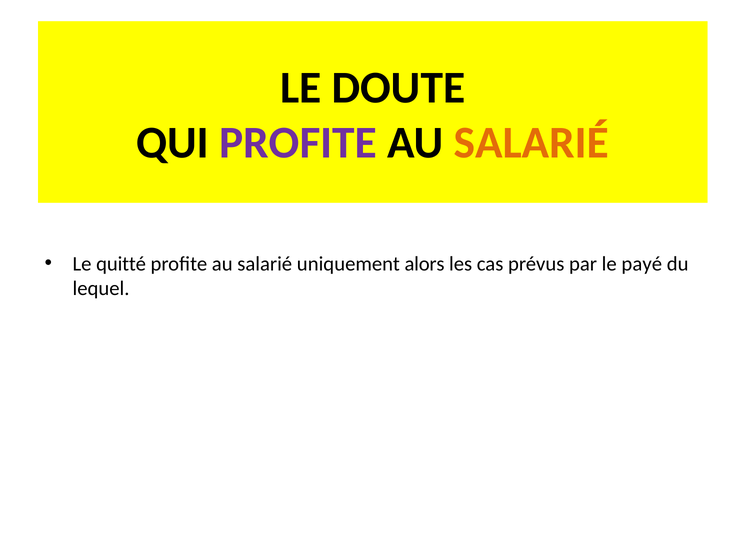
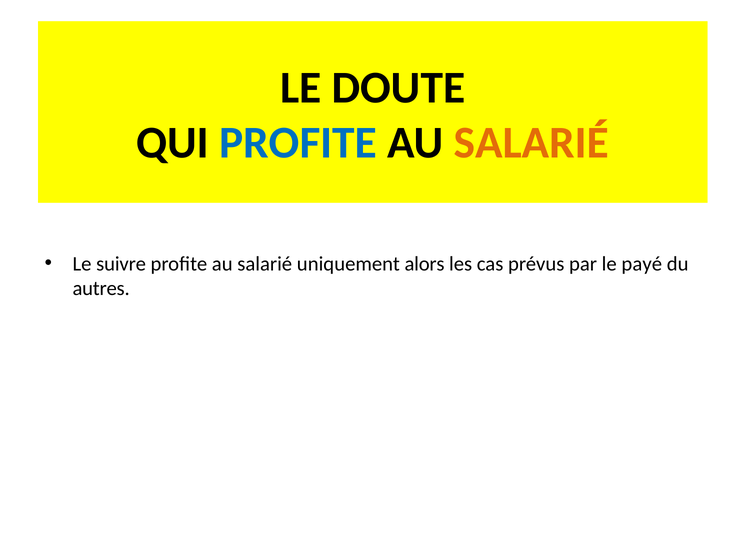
PROFITE at (298, 143) colour: purple -> blue
quitté: quitté -> suivre
lequel: lequel -> autres
